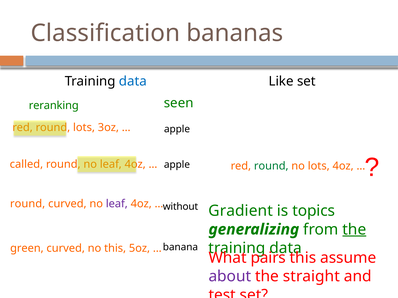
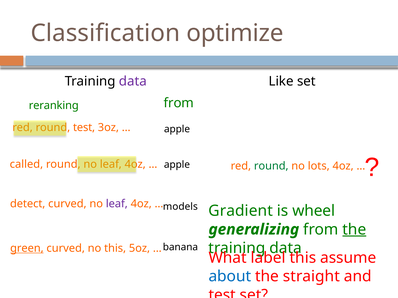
bananas: bananas -> optimize
data at (133, 81) colour: blue -> purple
seen at (179, 103): seen -> from
lots at (84, 128): lots -> test
round at (28, 204): round -> detect
without: without -> models
topics: topics -> wheel
green underline: none -> present
pairs: pairs -> label
about colour: purple -> blue
